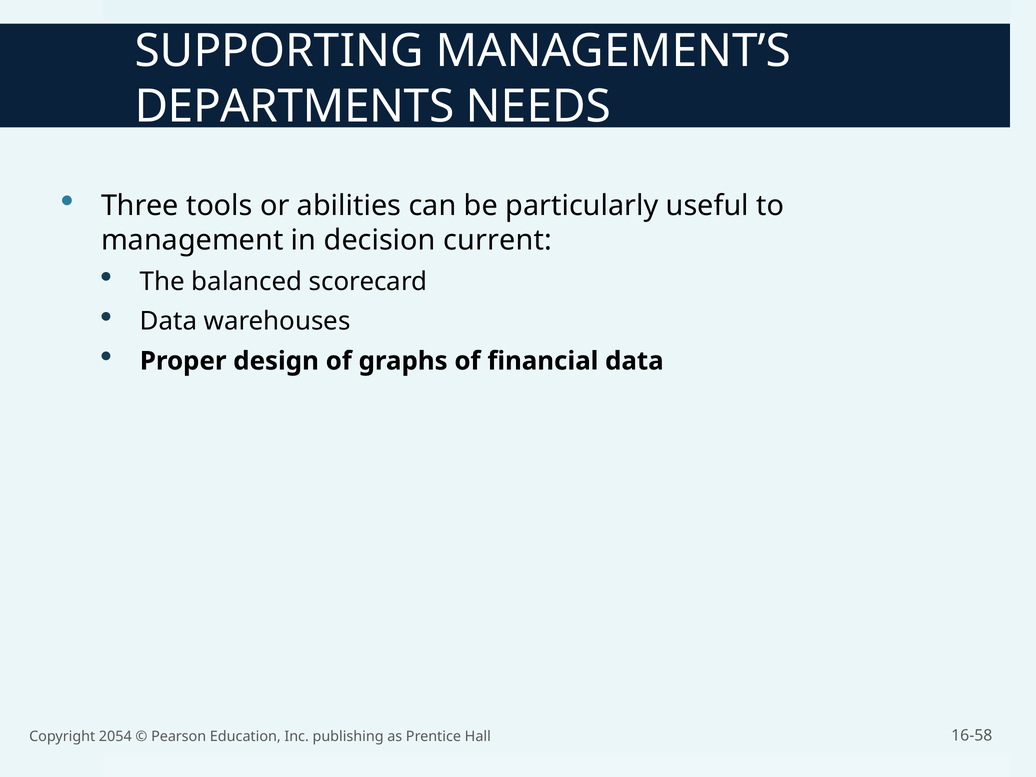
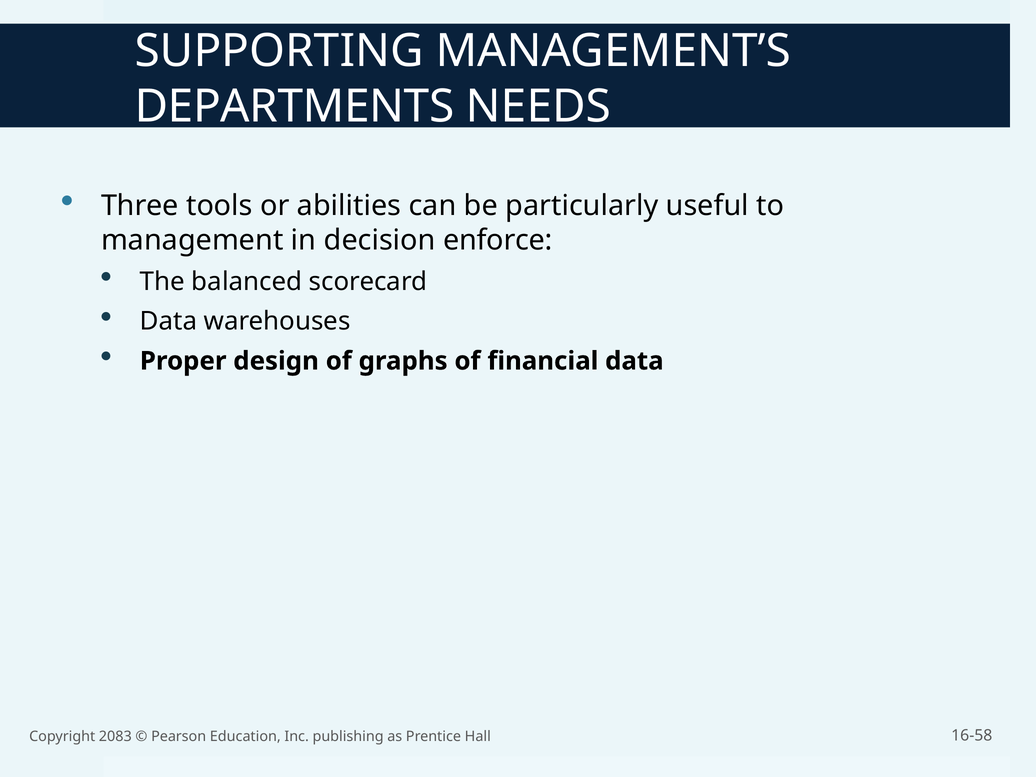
current: current -> enforce
2054: 2054 -> 2083
